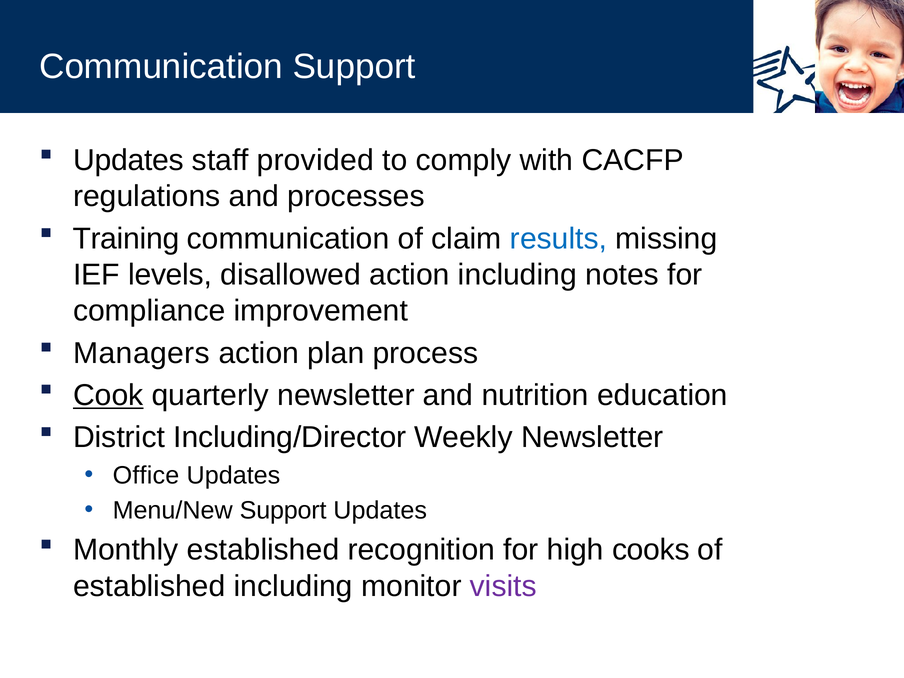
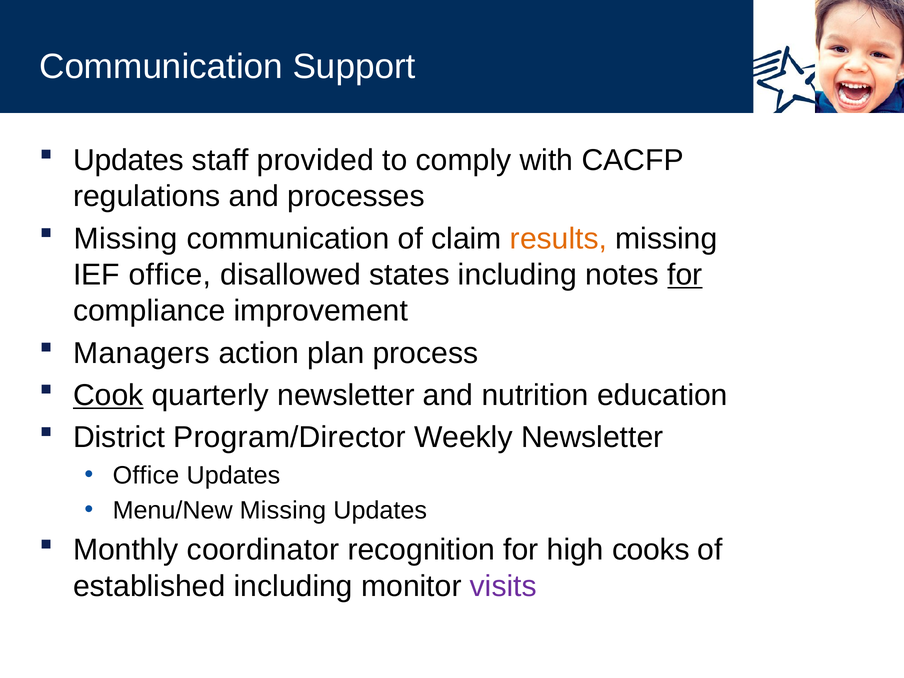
Training at (126, 239): Training -> Missing
results colour: blue -> orange
IEF levels: levels -> office
disallowed action: action -> states
for at (685, 275) underline: none -> present
Including/Director: Including/Director -> Program/Director
Menu/New Support: Support -> Missing
Monthly established: established -> coordinator
